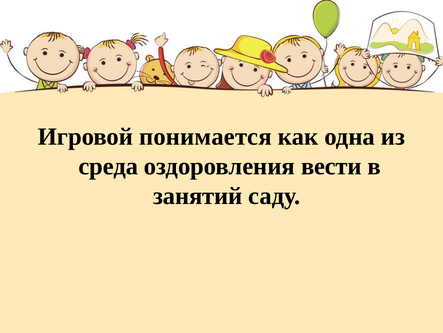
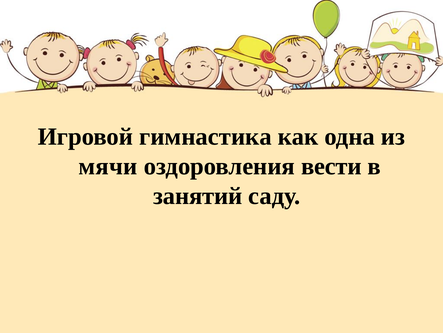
понимается: понимается -> гимнастика
среда: среда -> мячи
